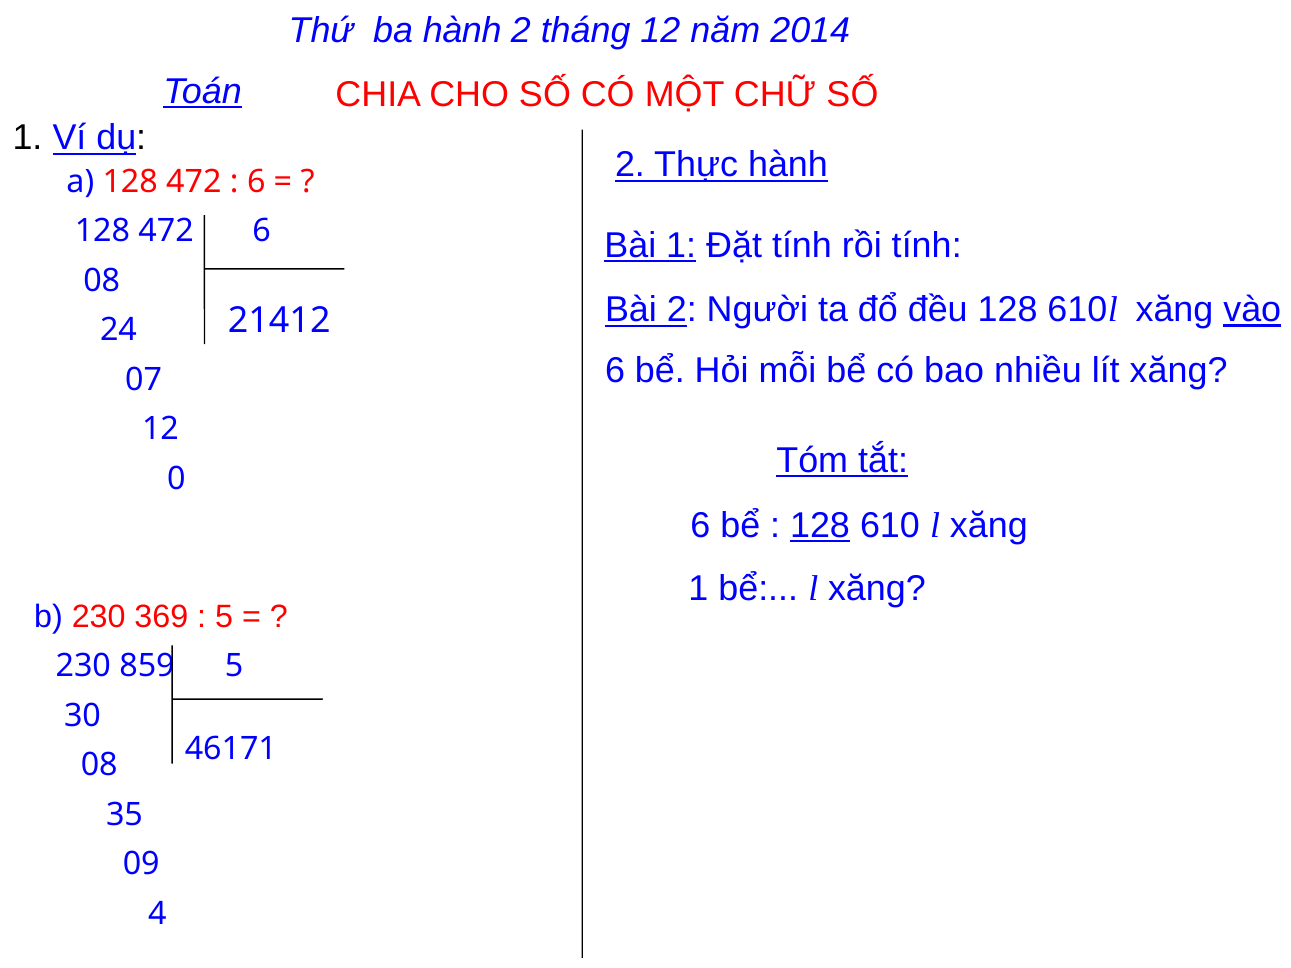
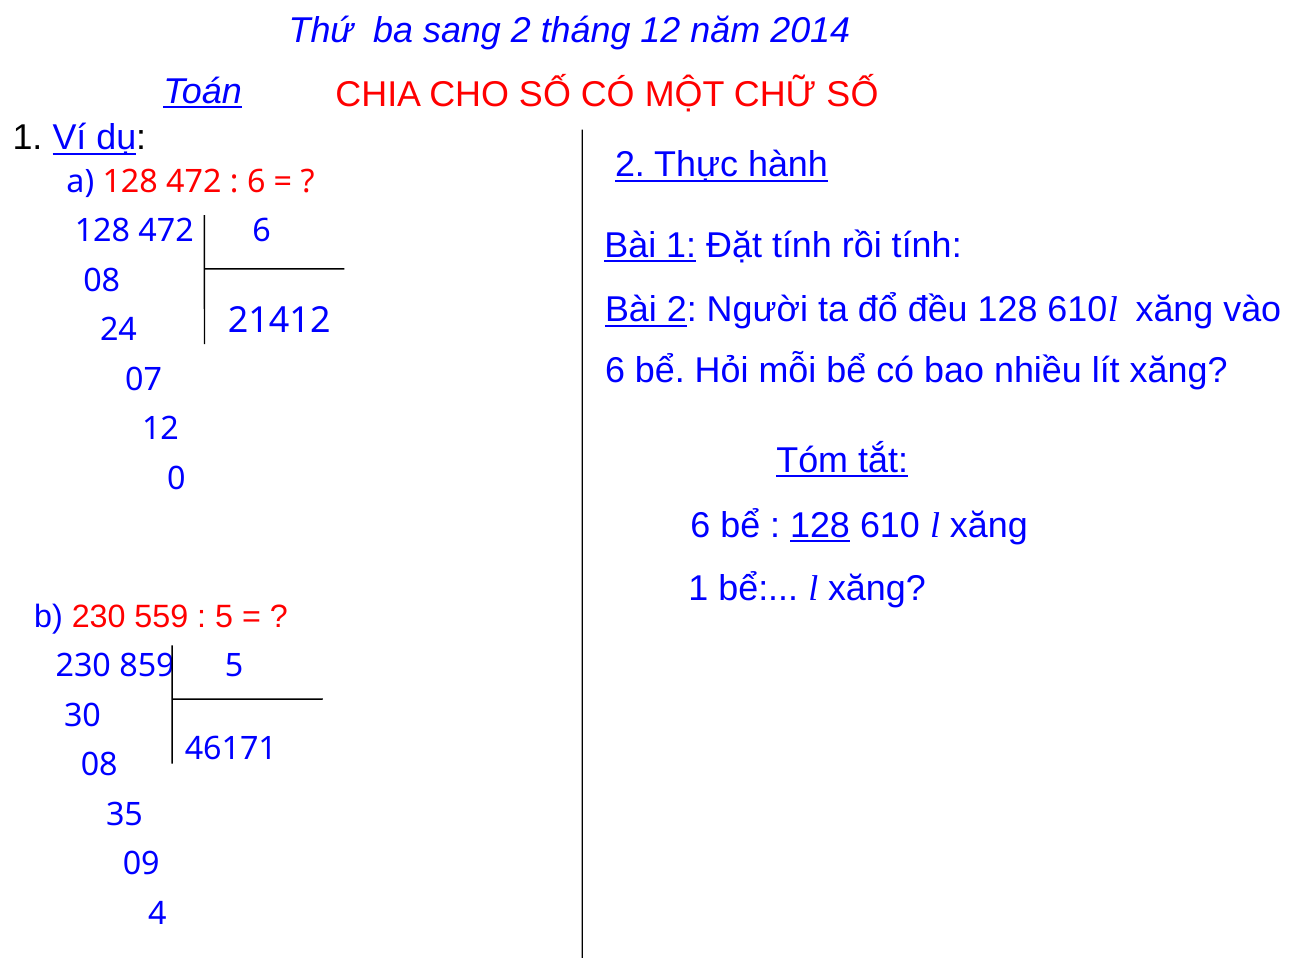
ba hành: hành -> sang
vào underline: present -> none
369: 369 -> 559
